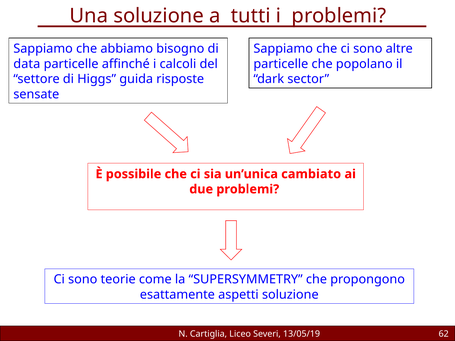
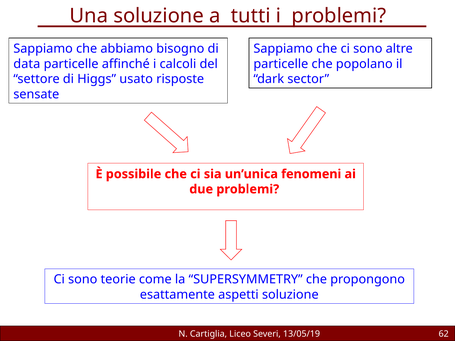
guida: guida -> usato
cambiato: cambiato -> fenomeni
